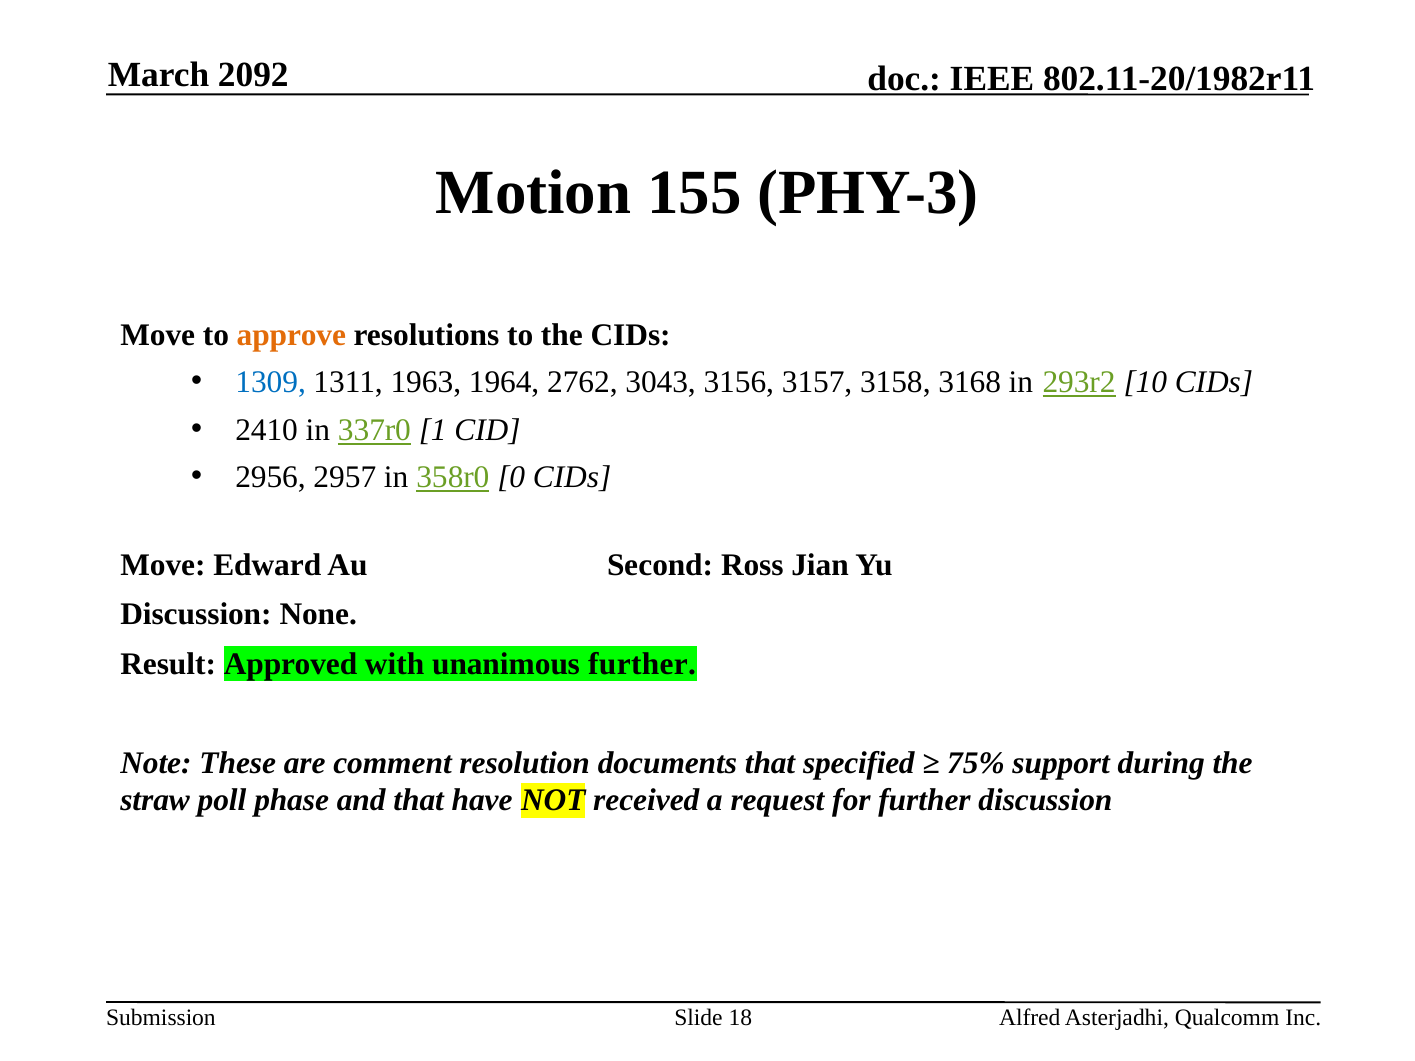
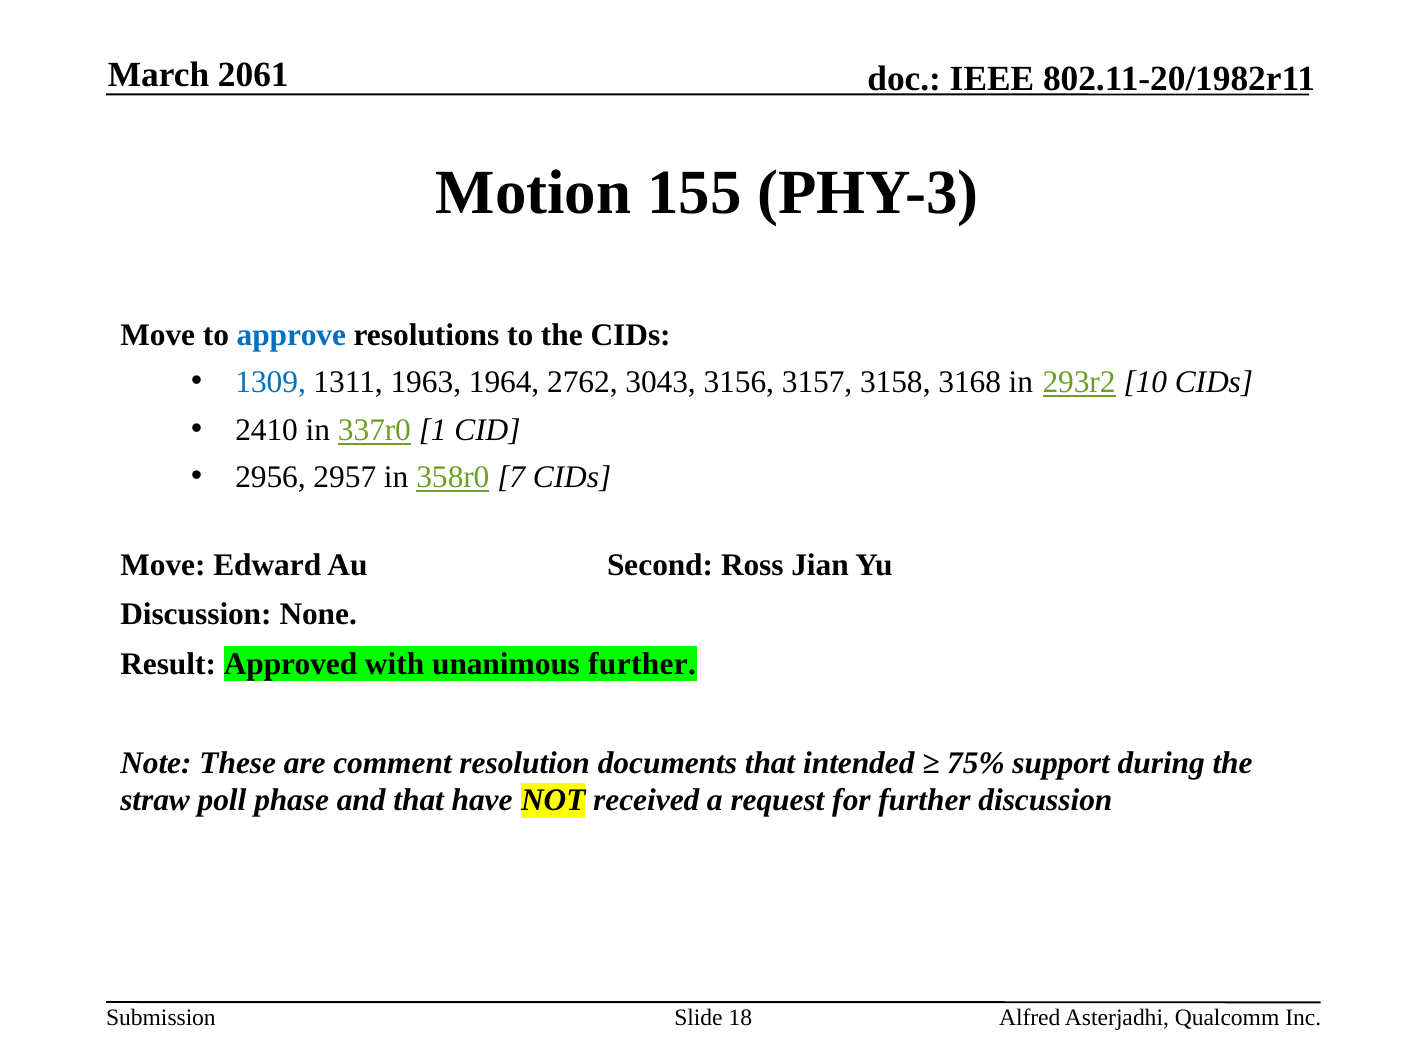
2092: 2092 -> 2061
approve colour: orange -> blue
0: 0 -> 7
specified: specified -> intended
